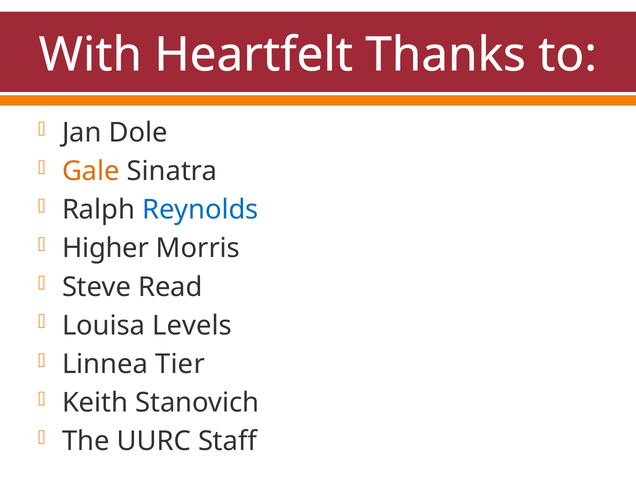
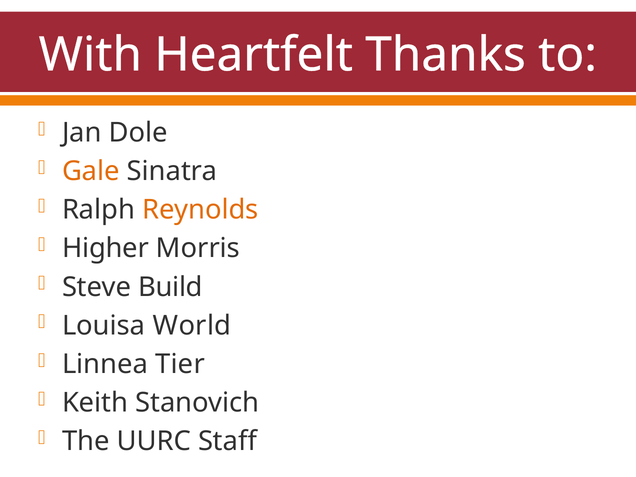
Reynolds colour: blue -> orange
Read: Read -> Build
Levels: Levels -> World
